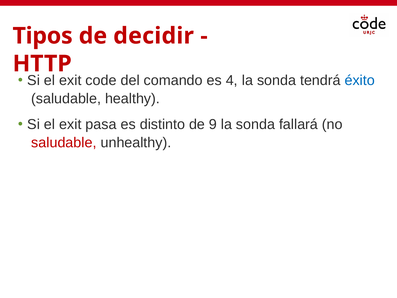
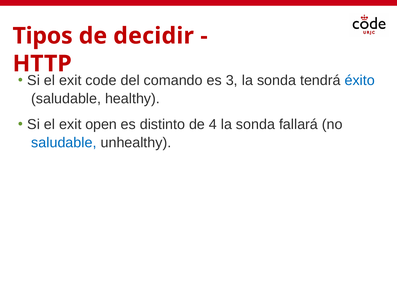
4: 4 -> 3
pasa: pasa -> open
9: 9 -> 4
saludable at (64, 143) colour: red -> blue
